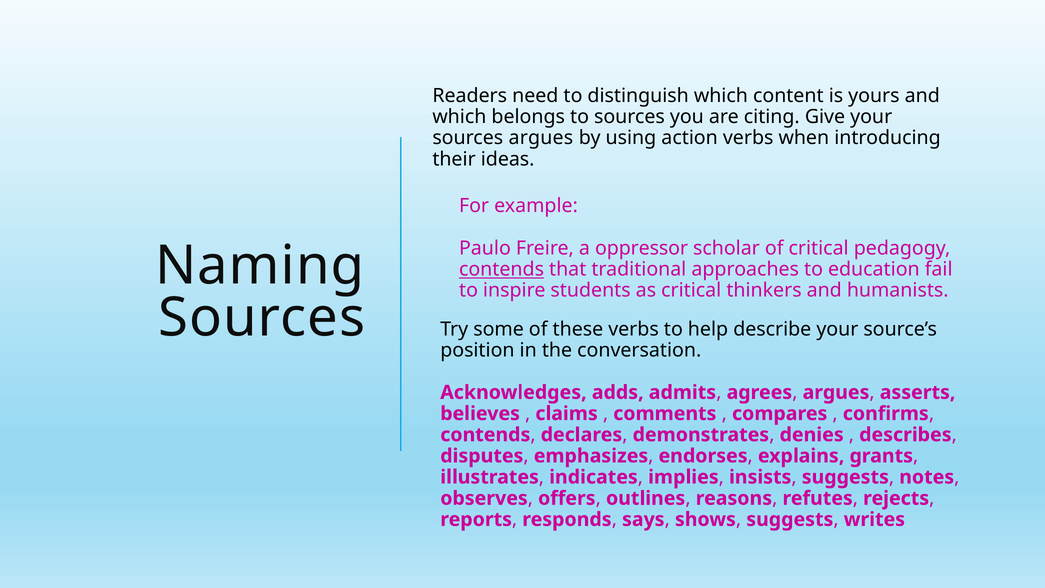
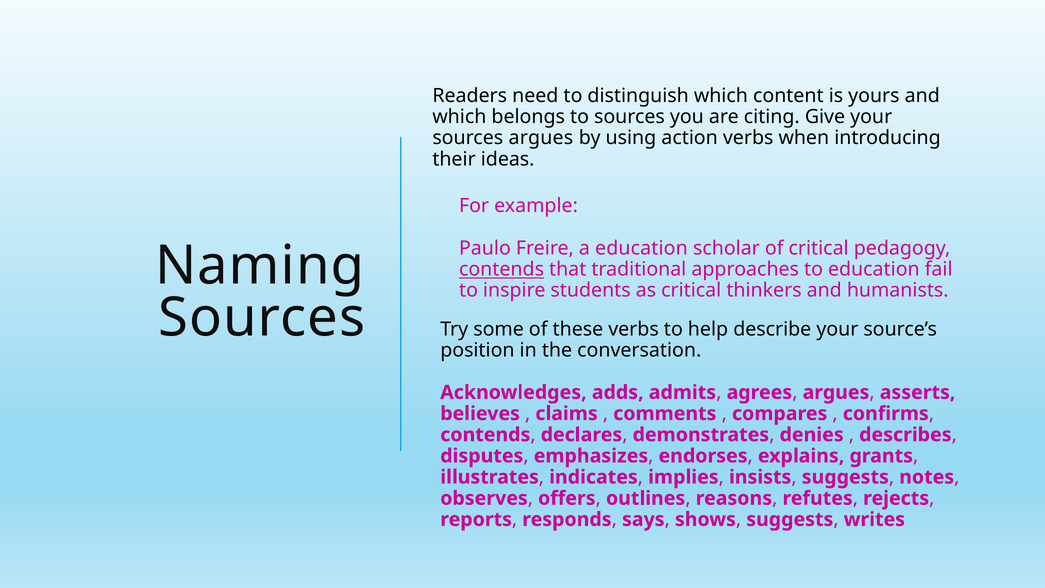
a oppressor: oppressor -> education
